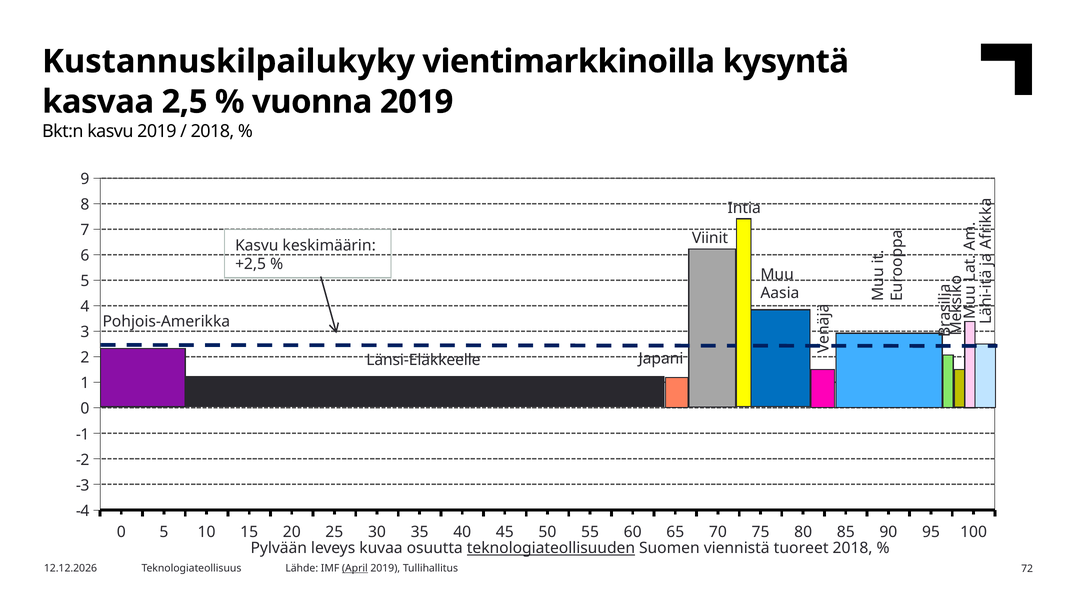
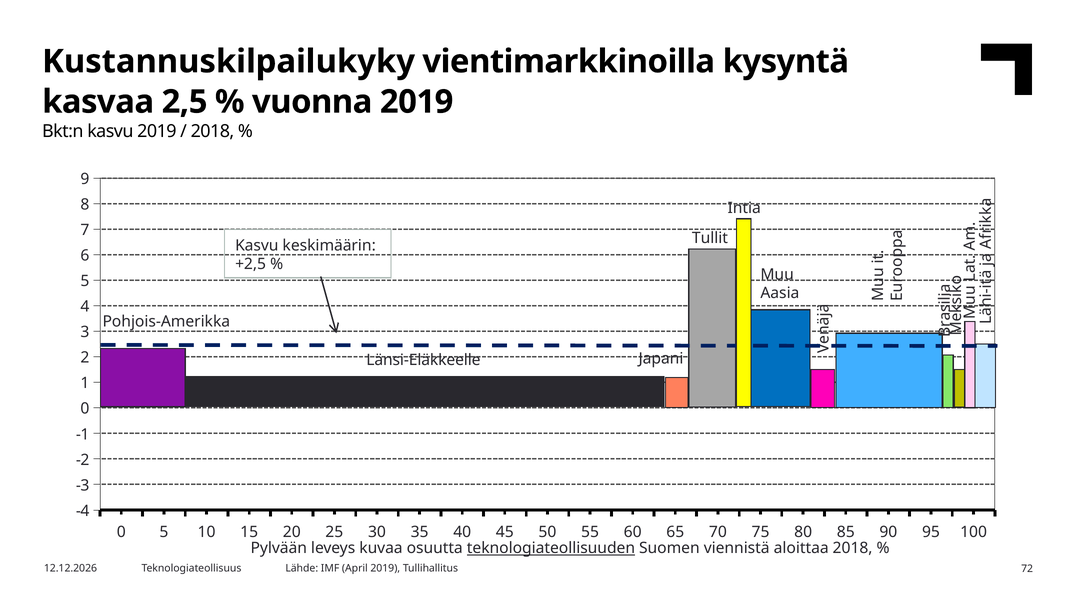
Viinit: Viinit -> Tullit
tuoreet: tuoreet -> aloittaa
April underline: present -> none
